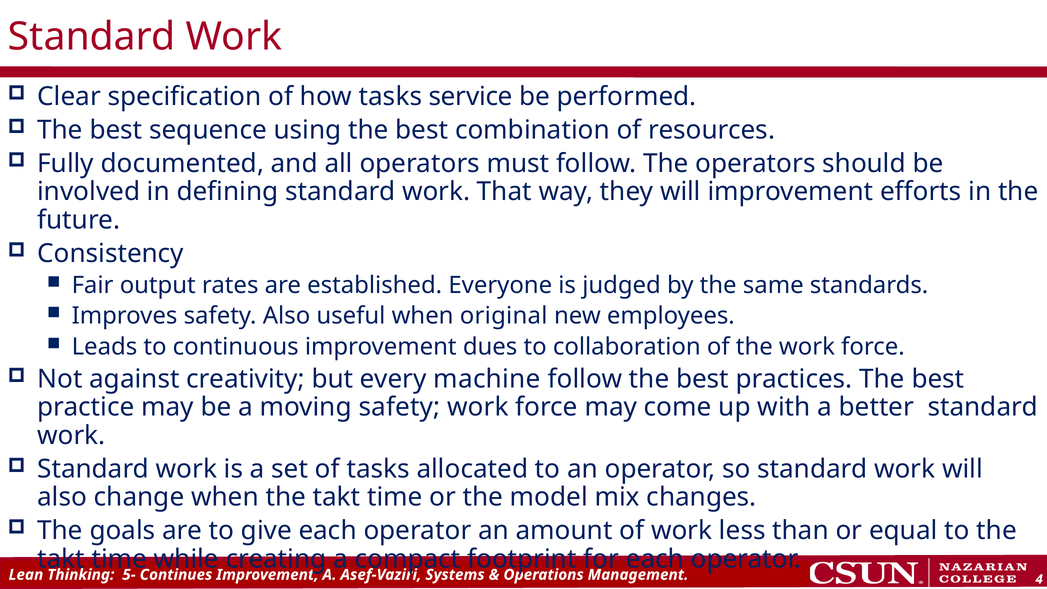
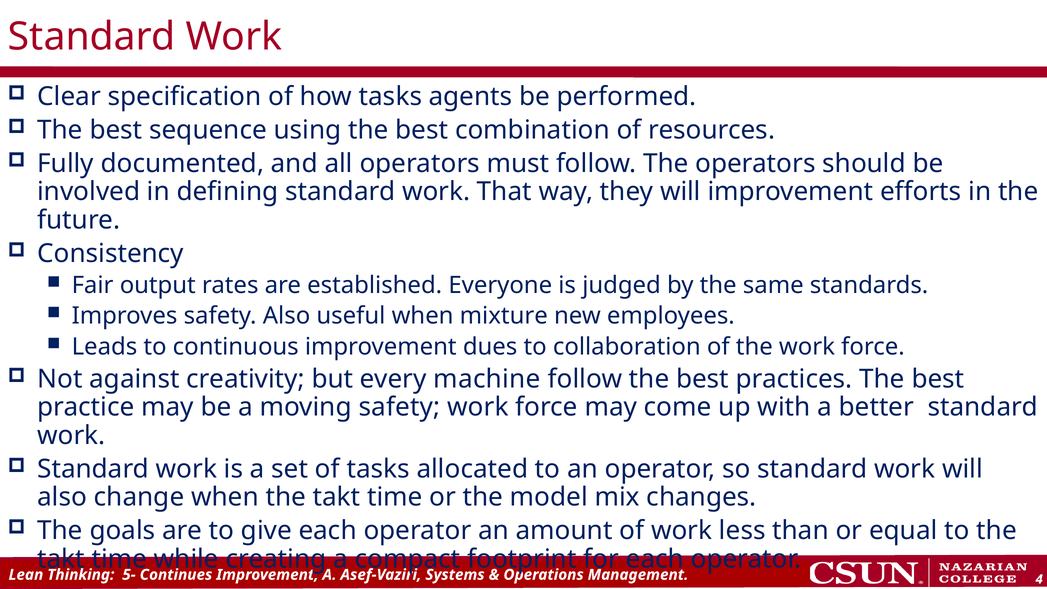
service: service -> agents
original: original -> mixture
